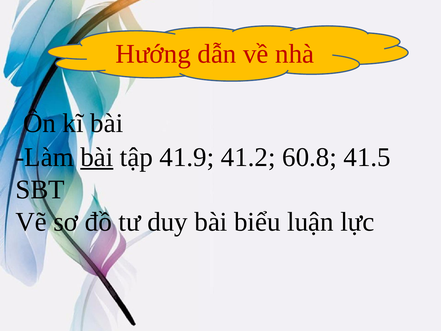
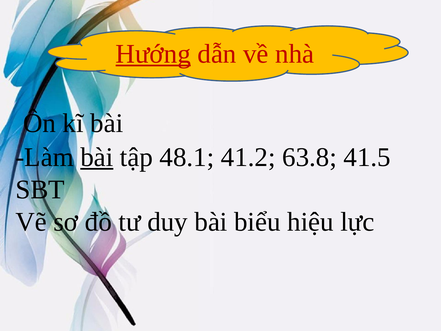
Hướng underline: none -> present
41.9: 41.9 -> 48.1
60.8: 60.8 -> 63.8
luận: luận -> hiệu
